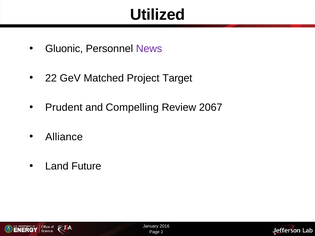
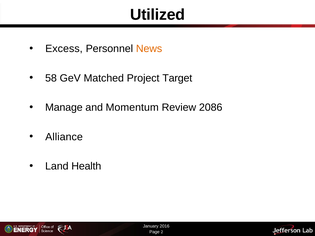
Gluonic: Gluonic -> Excess
News colour: purple -> orange
22 at (51, 78): 22 -> 58
Prudent: Prudent -> Manage
Compelling: Compelling -> Momentum
2067: 2067 -> 2086
Future: Future -> Health
